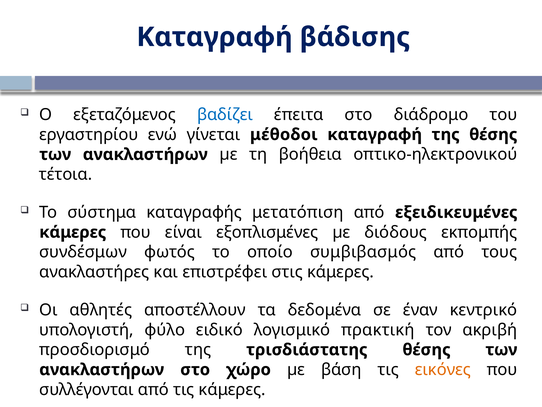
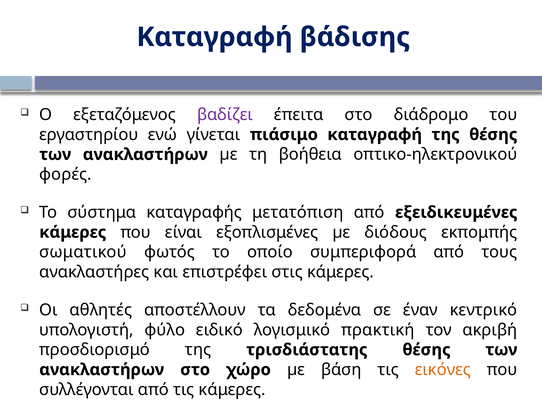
βαδίζει colour: blue -> purple
μέθοδοι: μέθοδοι -> πιάσιμο
τέτοια: τέτοια -> φορές
συνδέσμων: συνδέσμων -> σωματικού
συμβιβασμός: συμβιβασμός -> συμπεριφορά
